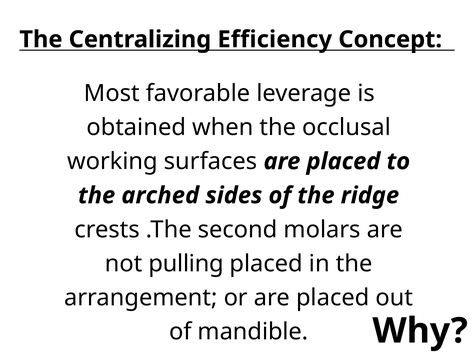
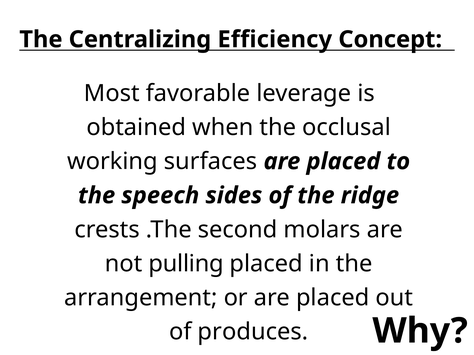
arched: arched -> speech
mandible: mandible -> produces
